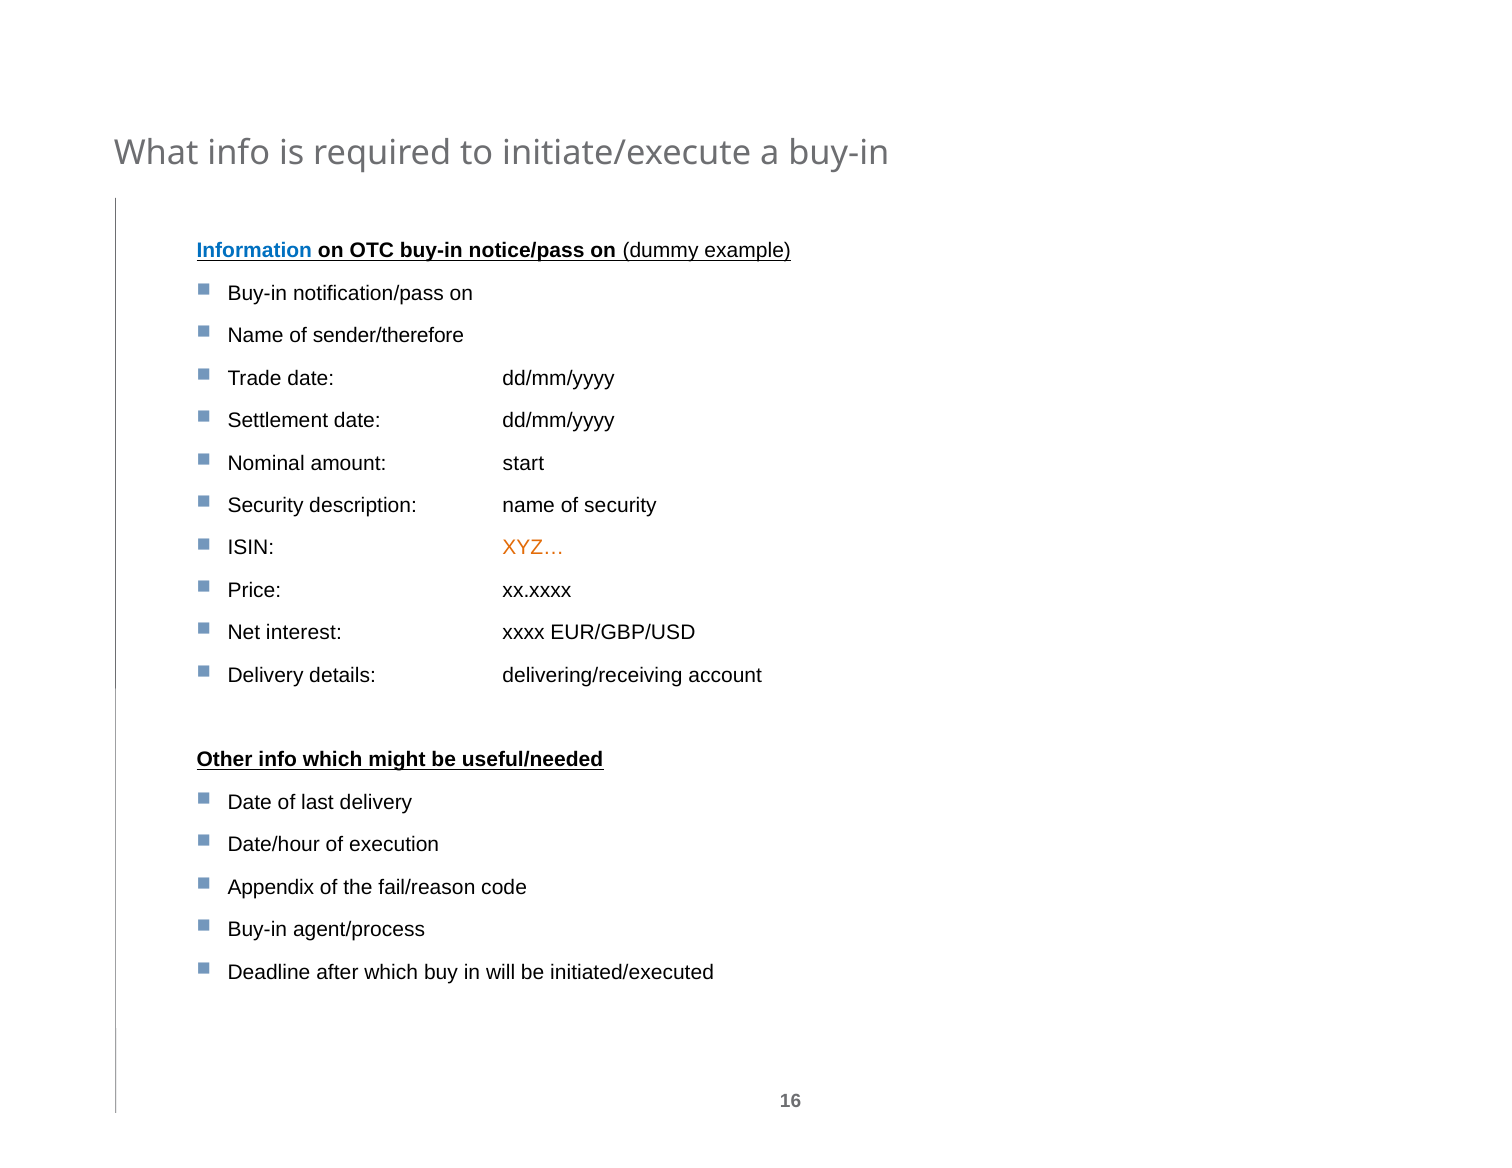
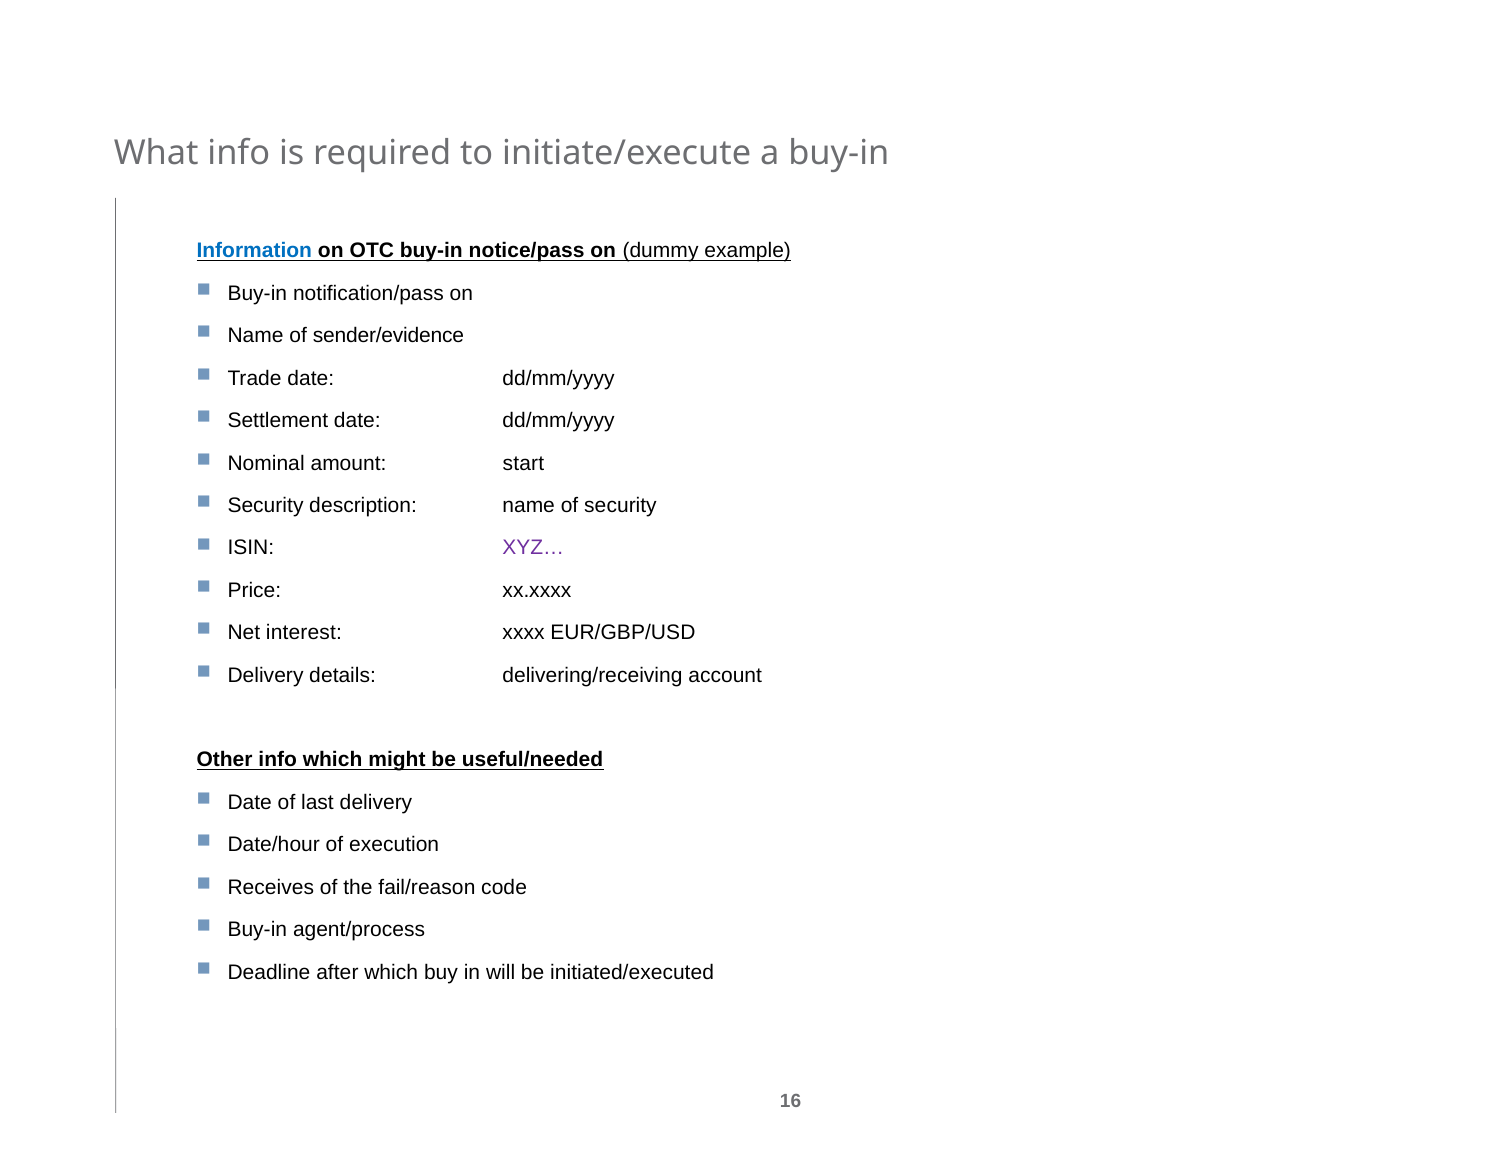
sender/therefore: sender/therefore -> sender/evidence
XYZ… colour: orange -> purple
Appendix: Appendix -> Receives
